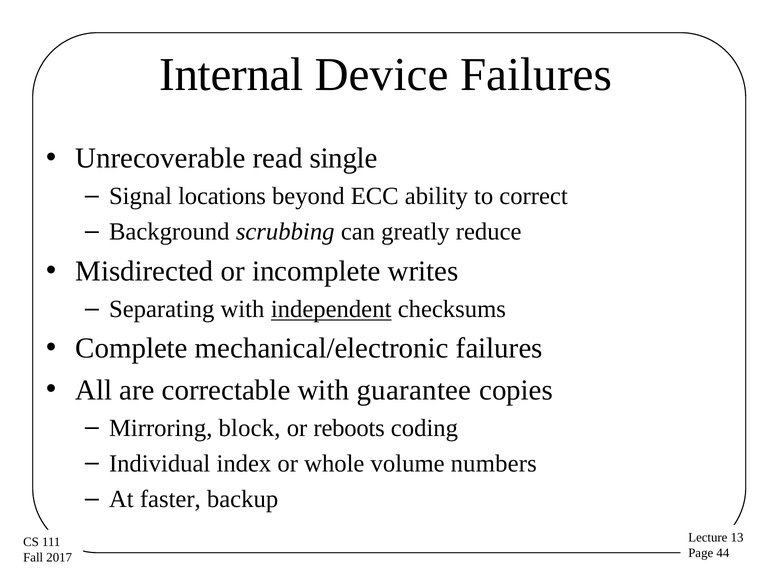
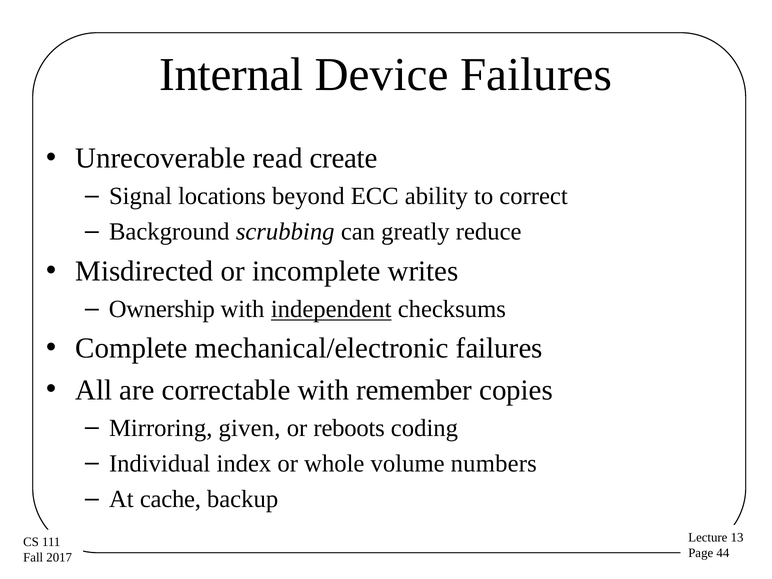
single: single -> create
Separating: Separating -> Ownership
guarantee: guarantee -> remember
block: block -> given
faster: faster -> cache
